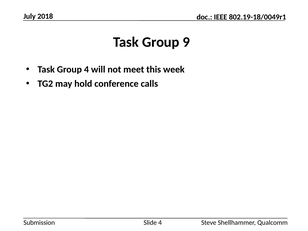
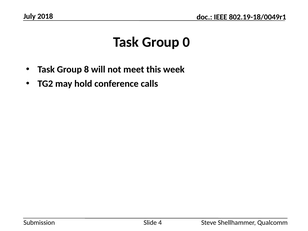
9: 9 -> 0
Group 4: 4 -> 8
